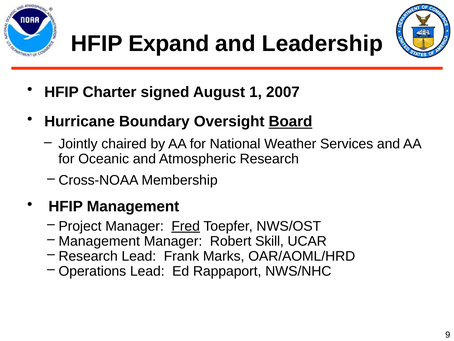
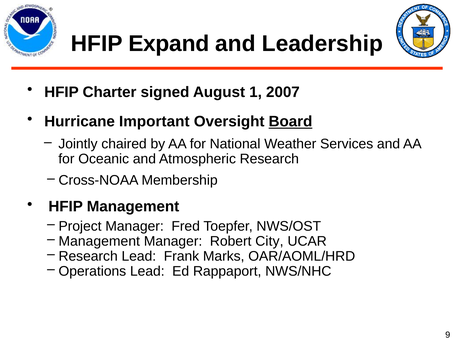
Boundary: Boundary -> Important
Fred underline: present -> none
Skill: Skill -> City
